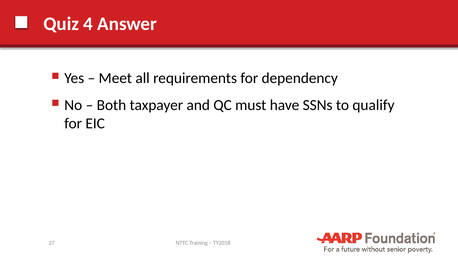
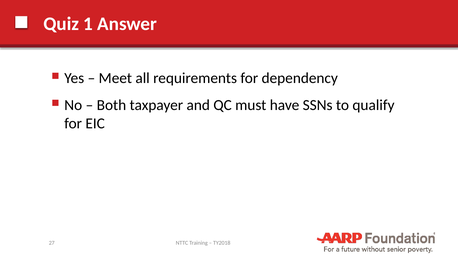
4: 4 -> 1
